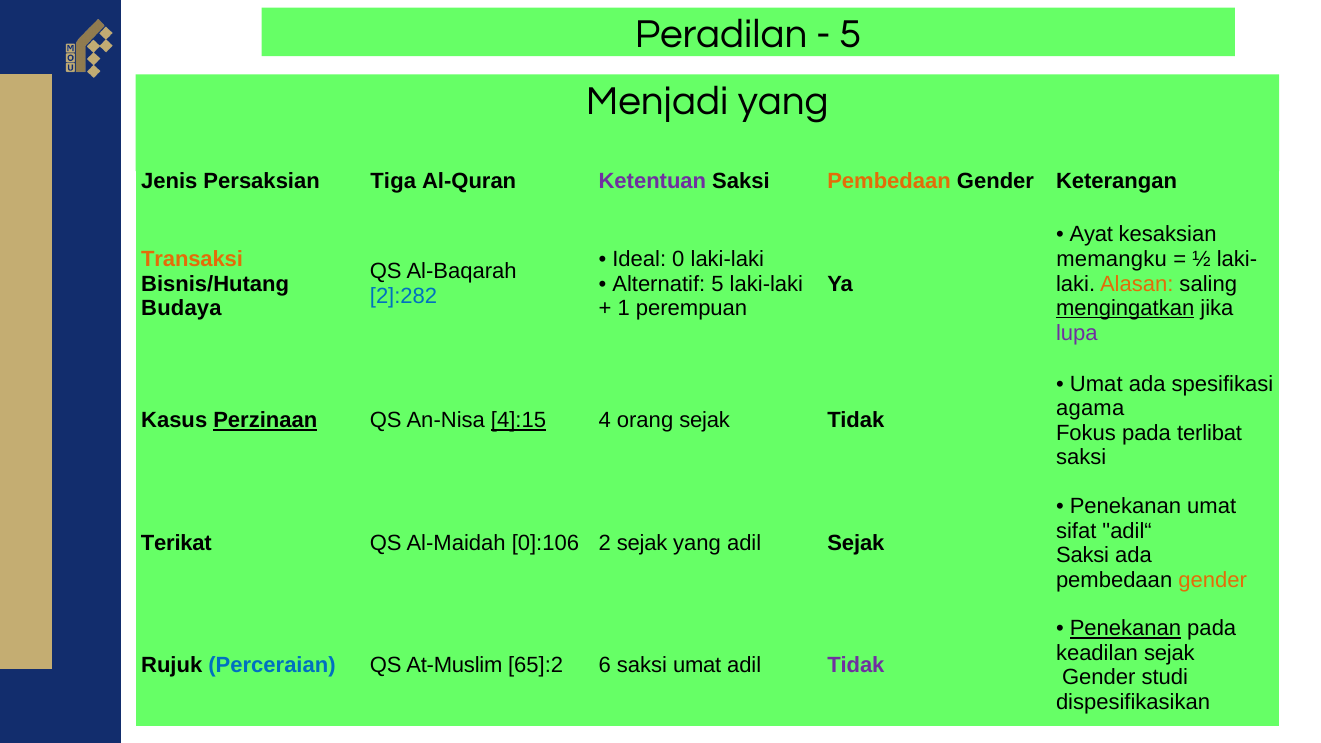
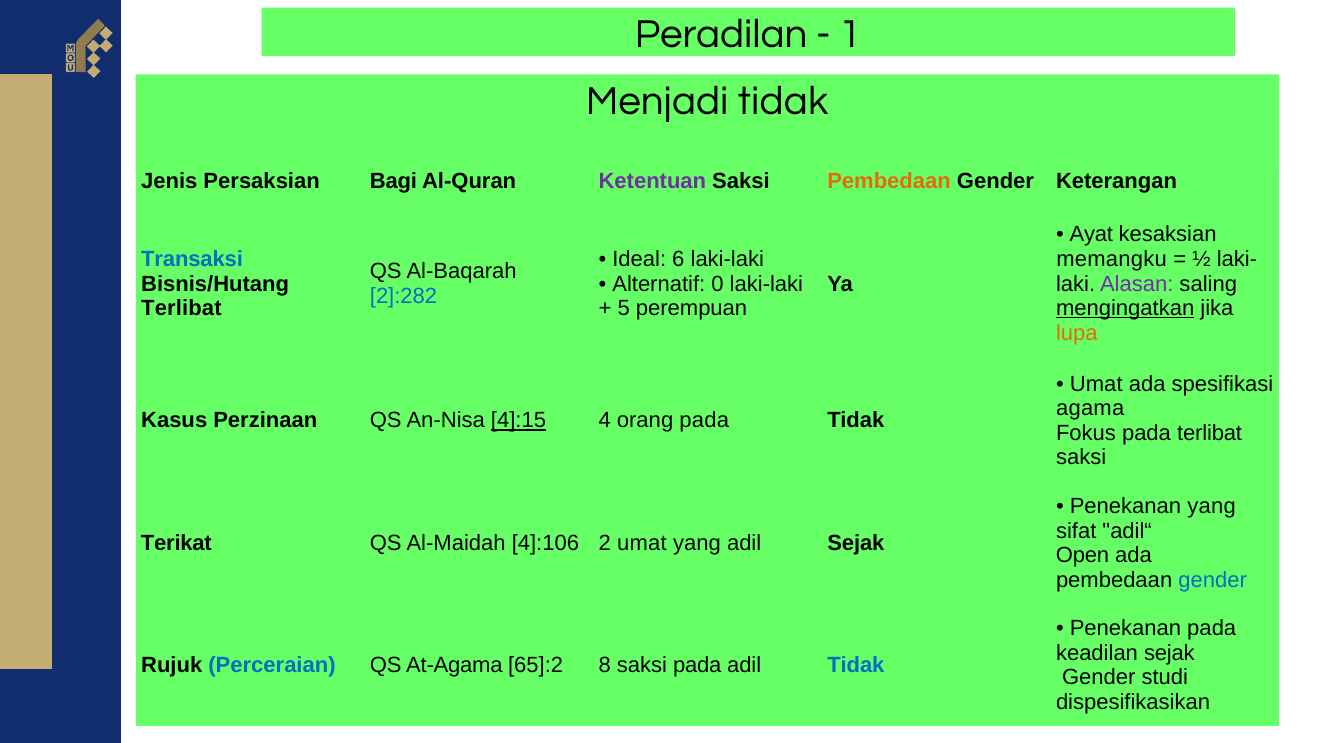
5 at (850, 35): 5 -> 1
Menjadi yang: yang -> tidak
Tiga: Tiga -> Bagi
Transaksi colour: orange -> blue
0: 0 -> 6
Alternatif 5: 5 -> 0
Alasan colour: orange -> purple
Budaya at (181, 308): Budaya -> Terlibat
1: 1 -> 5
lupa colour: purple -> orange
Perzinaan underline: present -> none
orang sejak: sejak -> pada
Penekanan umat: umat -> yang
0]:106: 0]:106 -> 4]:106
2 sejak: sejak -> umat
Saksi at (1083, 555): Saksi -> Open
gender at (1213, 580) colour: orange -> blue
Penekanan at (1125, 629) underline: present -> none
At-Muslim: At-Muslim -> At-Agama
6: 6 -> 8
saksi umat: umat -> pada
Tidak at (856, 665) colour: purple -> blue
